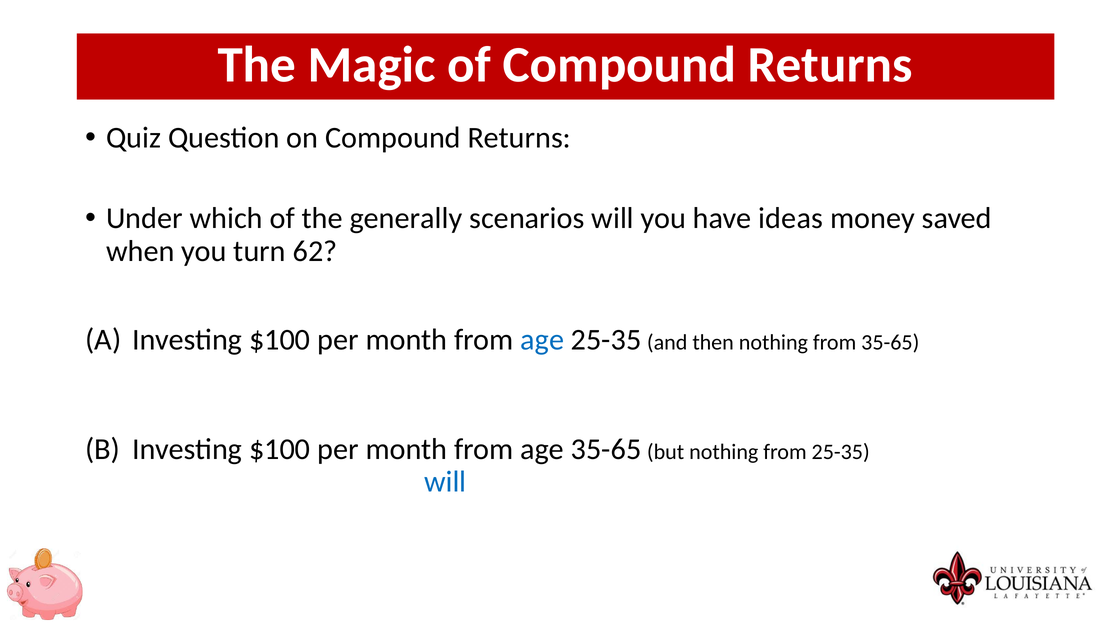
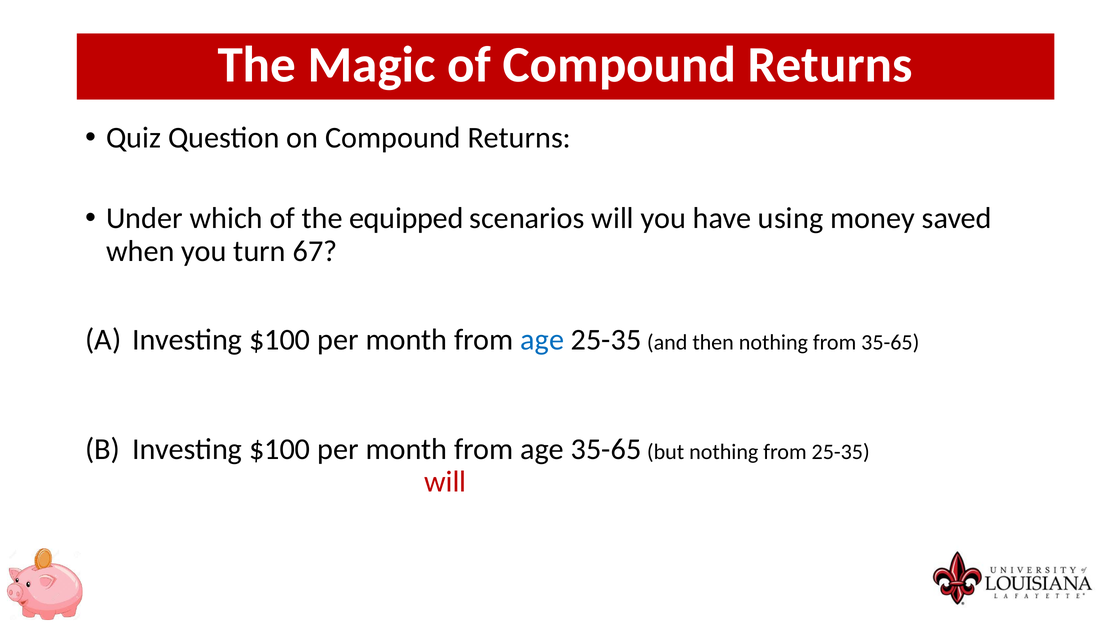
generally: generally -> equipped
ideas: ideas -> using
62: 62 -> 67
will at (445, 482) colour: blue -> red
